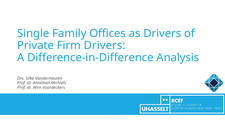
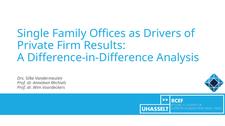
Firm Drivers: Drivers -> Results
